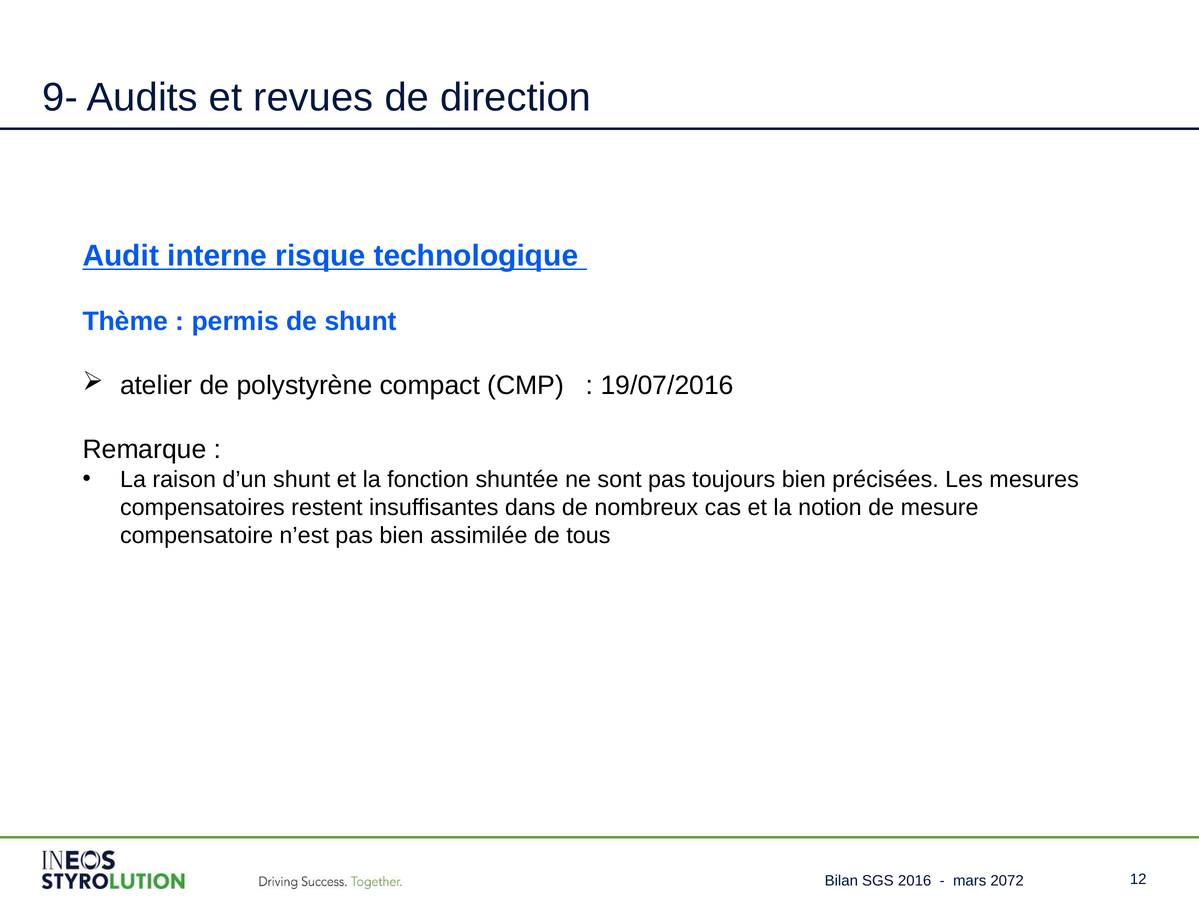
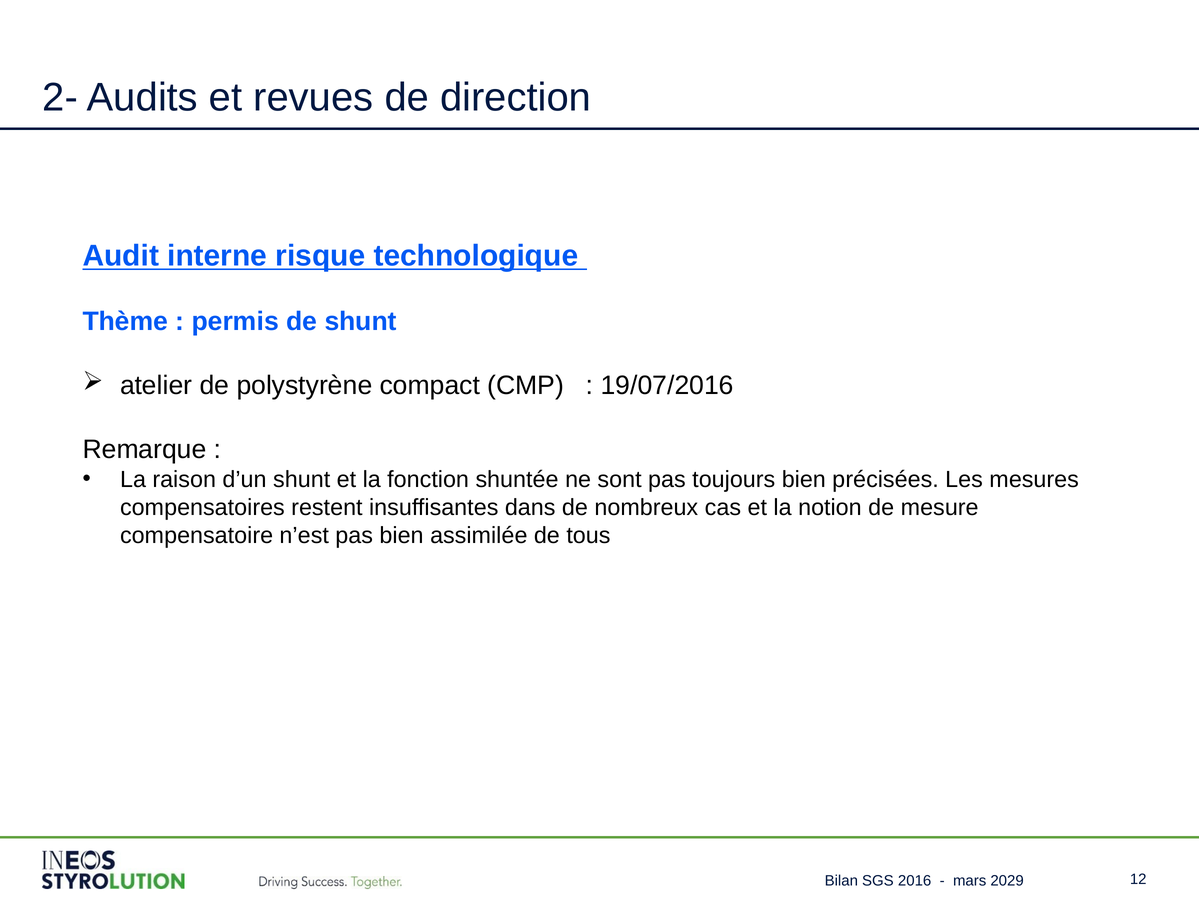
9-: 9- -> 2-
2072: 2072 -> 2029
